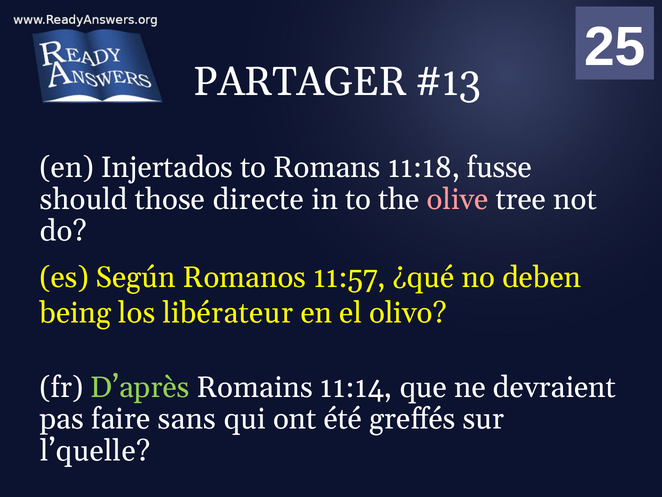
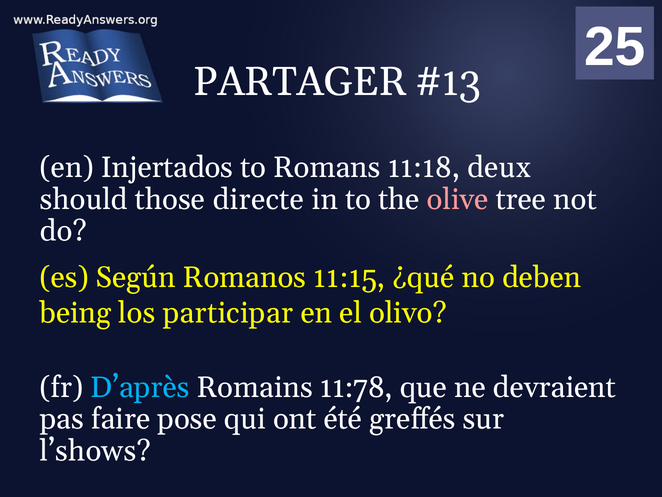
fusse: fusse -> deux
11:57: 11:57 -> 11:15
libérateur: libérateur -> participar
D’après colour: light green -> light blue
11:14: 11:14 -> 11:78
sans: sans -> pose
l’quelle: l’quelle -> l’shows
